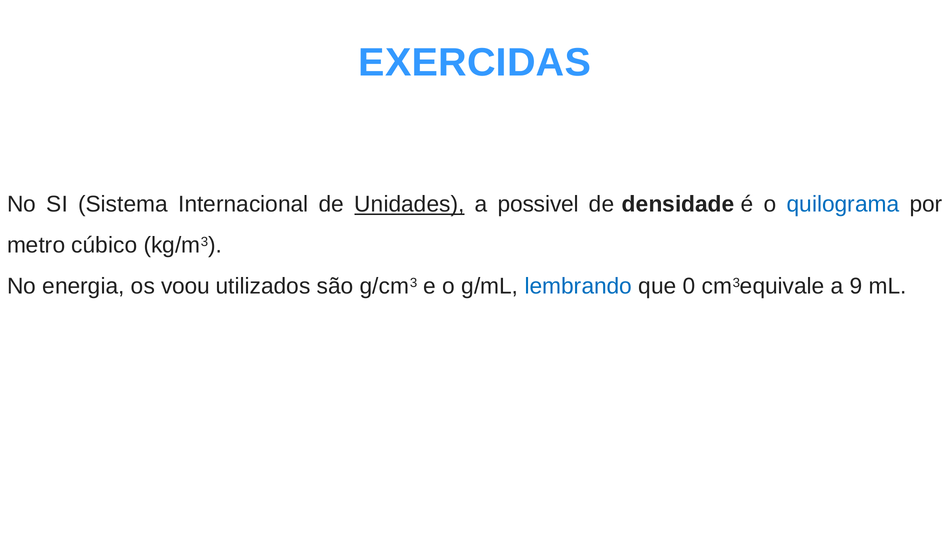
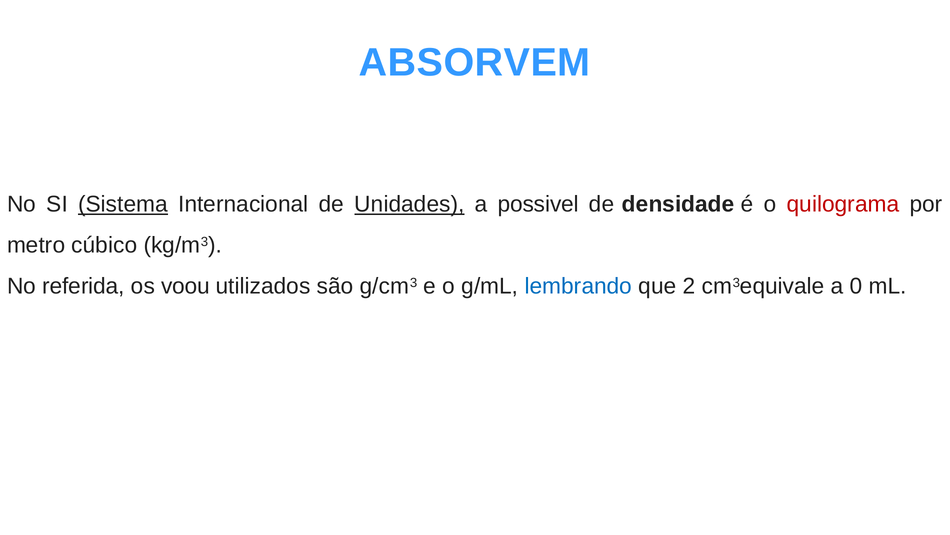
EXERCIDAS: EXERCIDAS -> ABSORVEM
Sistema underline: none -> present
quilograma colour: blue -> red
energia: energia -> referida
0: 0 -> 2
9: 9 -> 0
